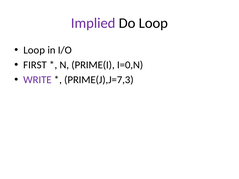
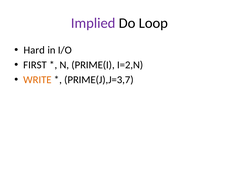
Loop at (34, 50): Loop -> Hard
I=0,N: I=0,N -> I=2,N
WRITE colour: purple -> orange
PRIME(J),J=7,3: PRIME(J),J=7,3 -> PRIME(J),J=3,7
